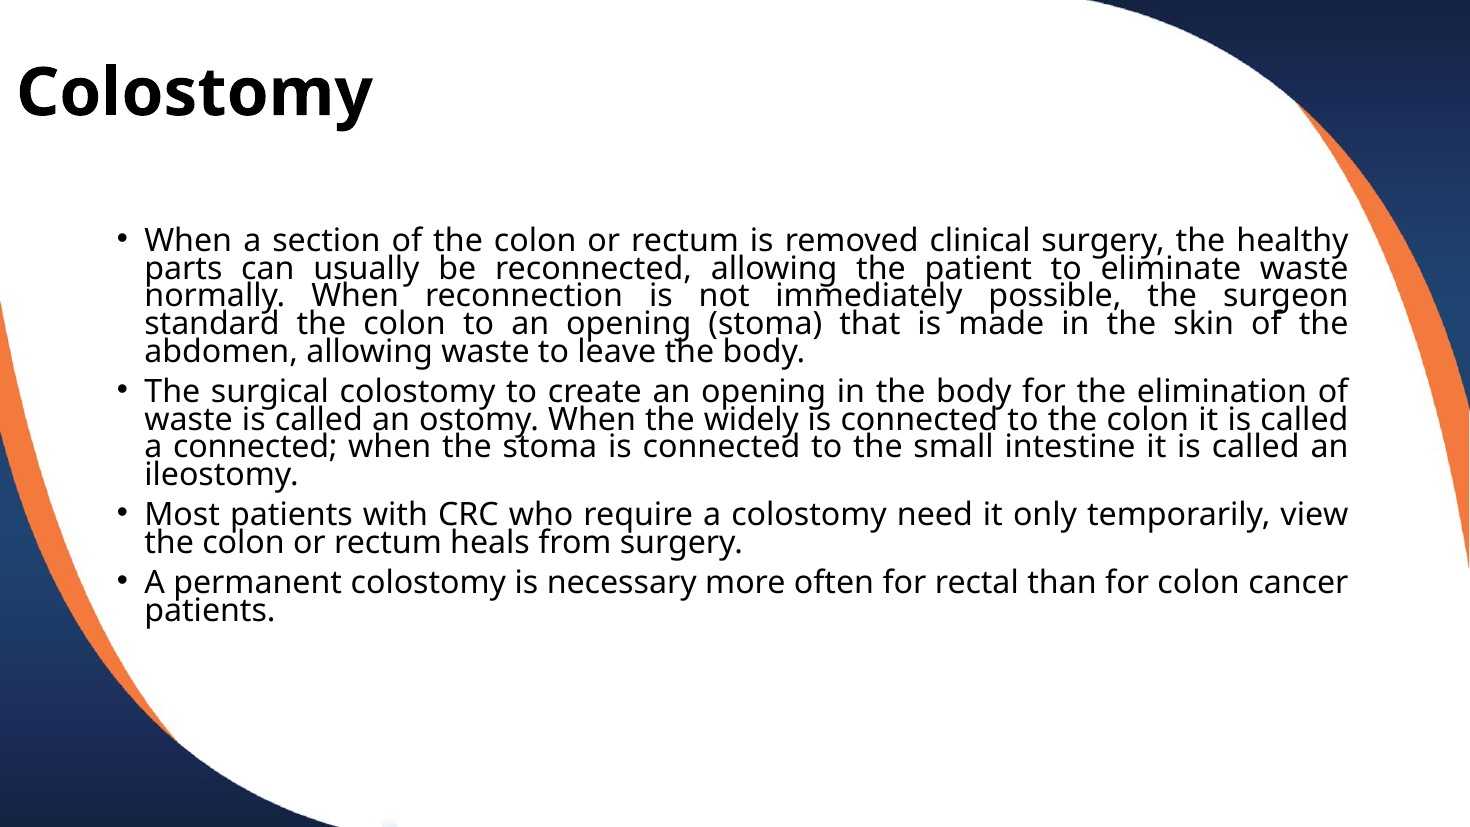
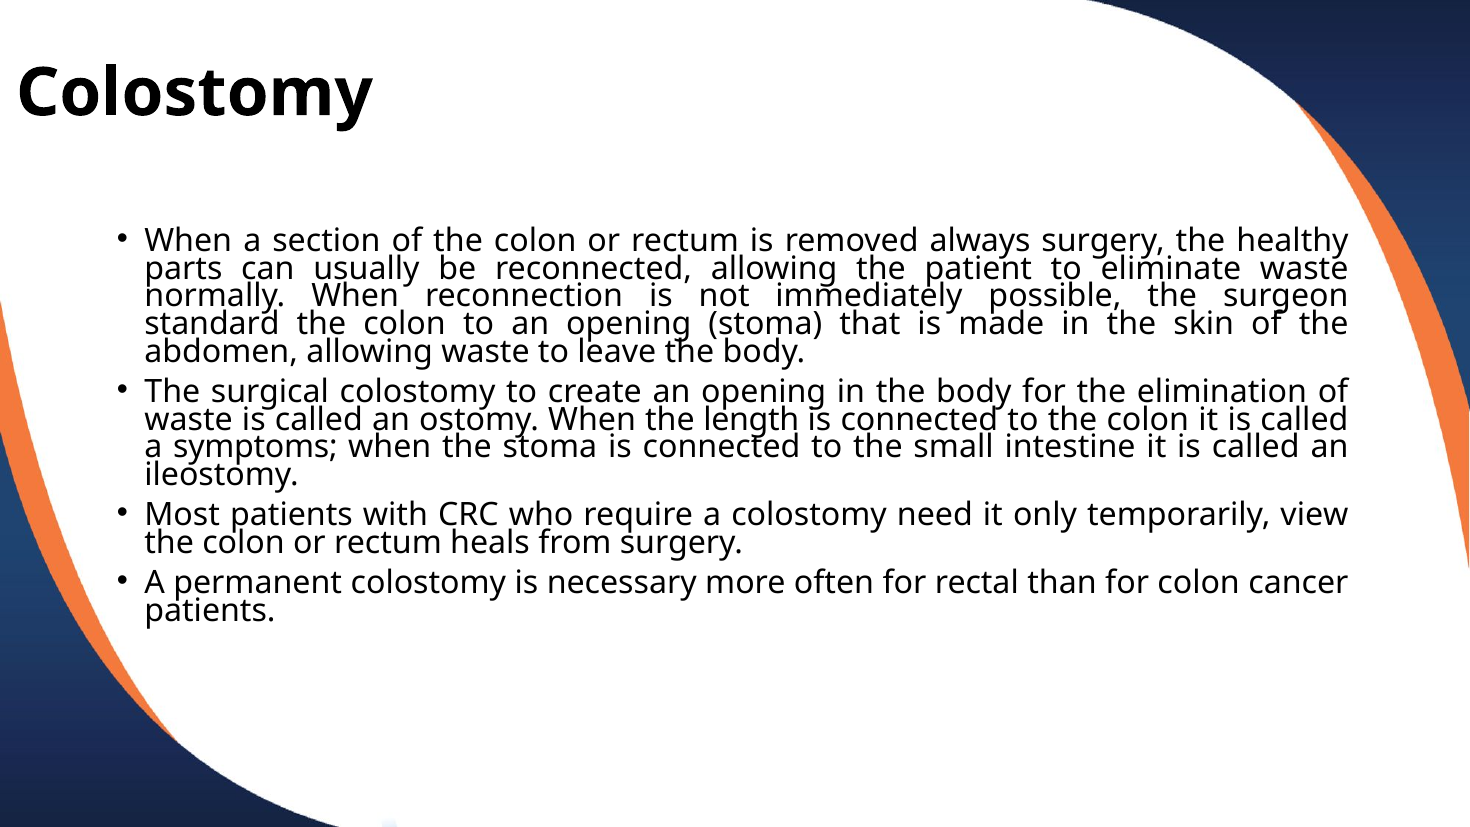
clinical: clinical -> always
widely: widely -> length
a connected: connected -> symptoms
